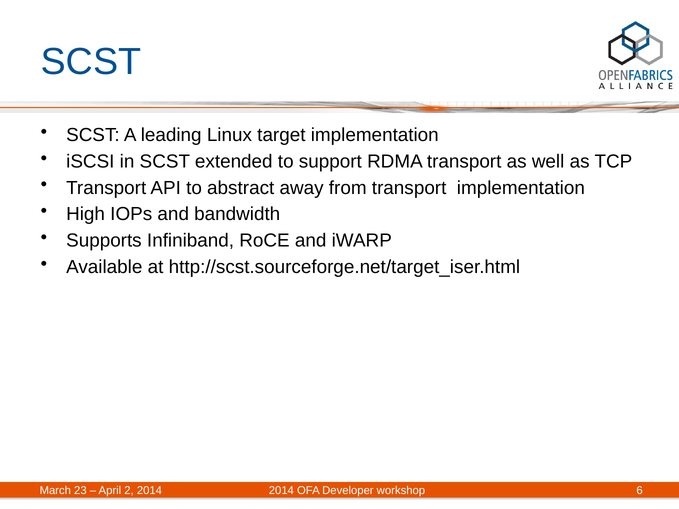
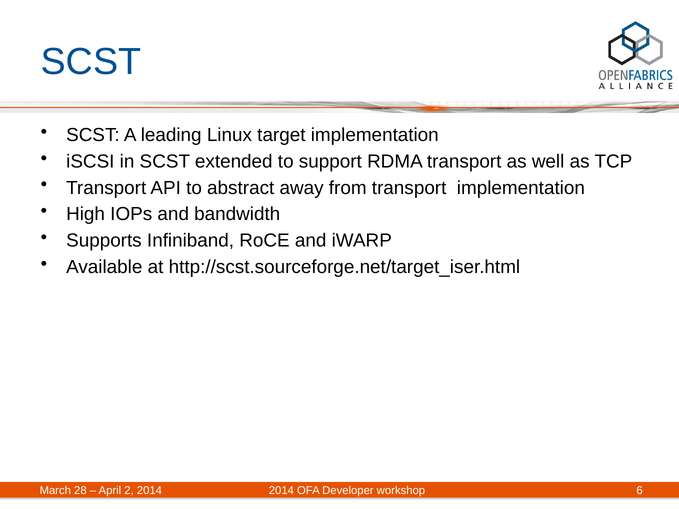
23: 23 -> 28
